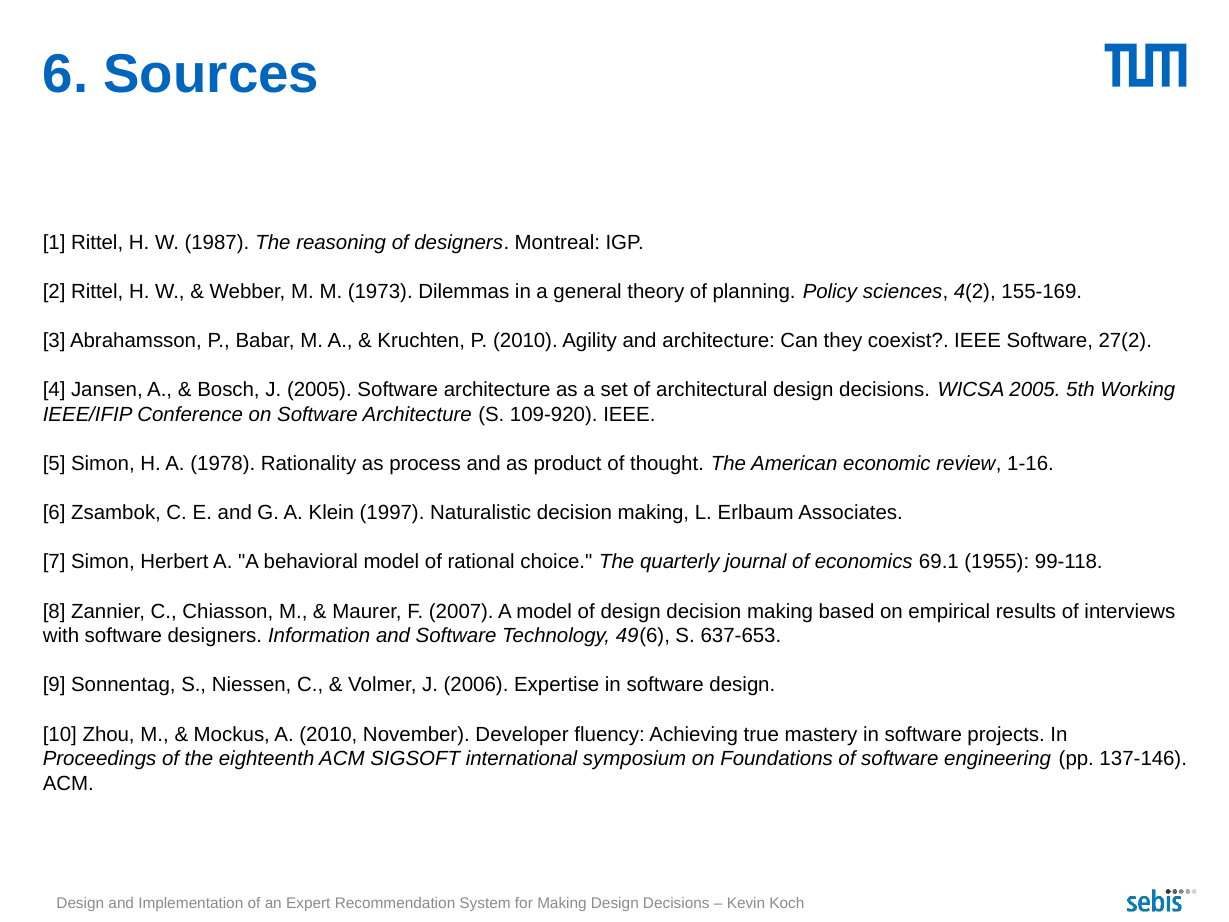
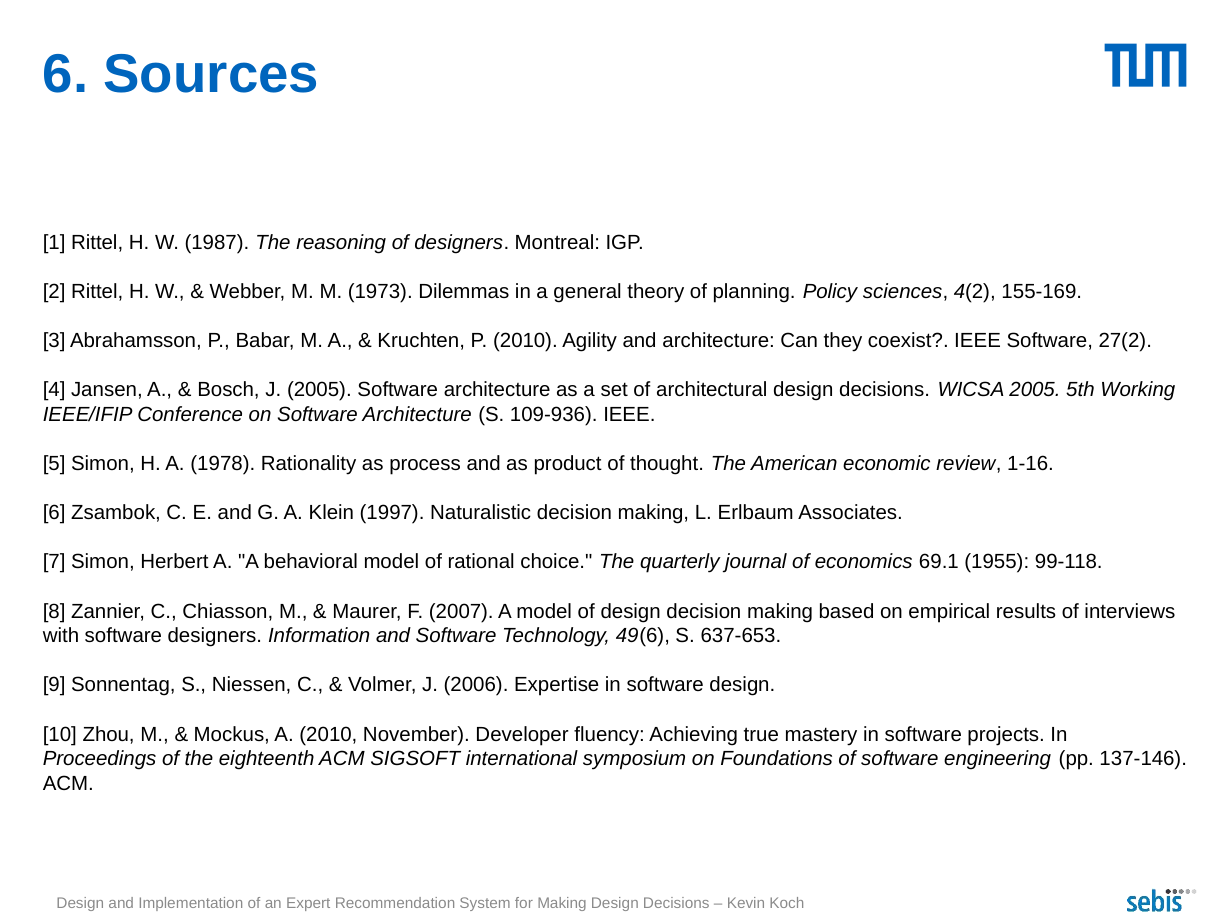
109-920: 109-920 -> 109-936
